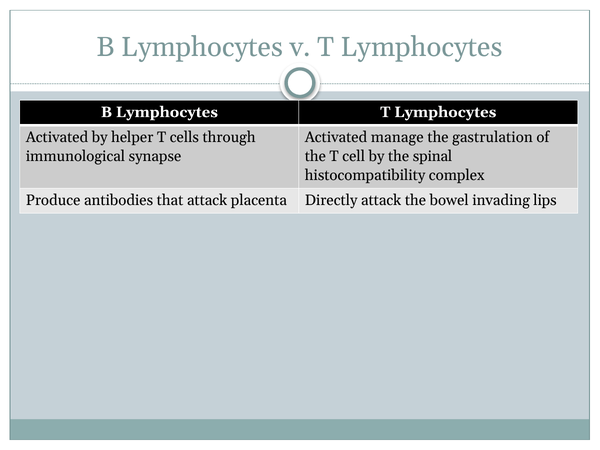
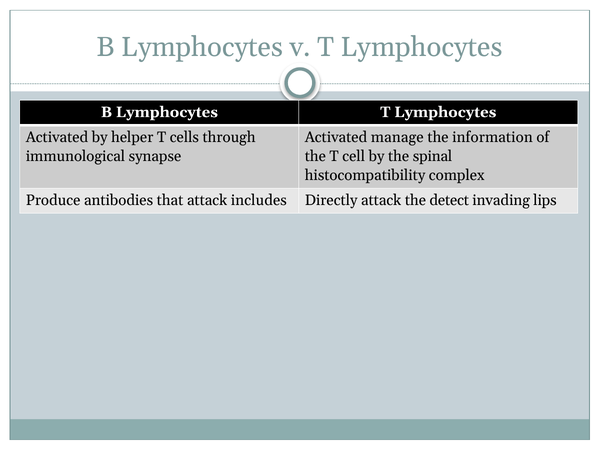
gastrulation: gastrulation -> information
placenta: placenta -> includes
bowel: bowel -> detect
